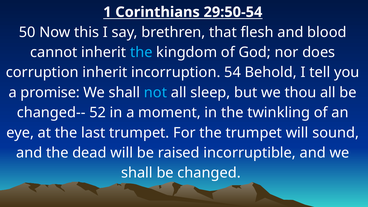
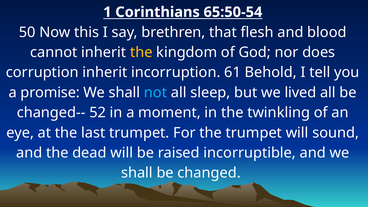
29:50-54: 29:50-54 -> 65:50-54
the at (141, 52) colour: light blue -> yellow
54: 54 -> 61
thou: thou -> lived
